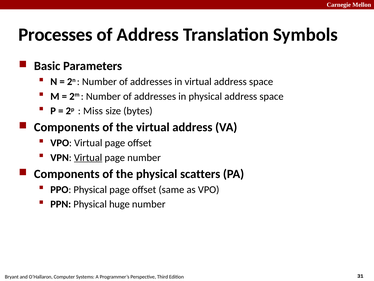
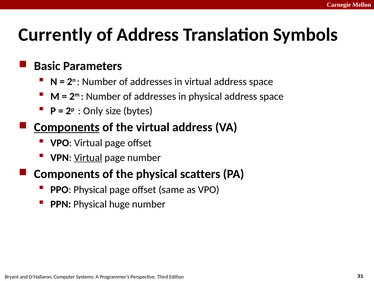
Processes: Processes -> Currently
Miss: Miss -> Only
Components at (67, 127) underline: none -> present
